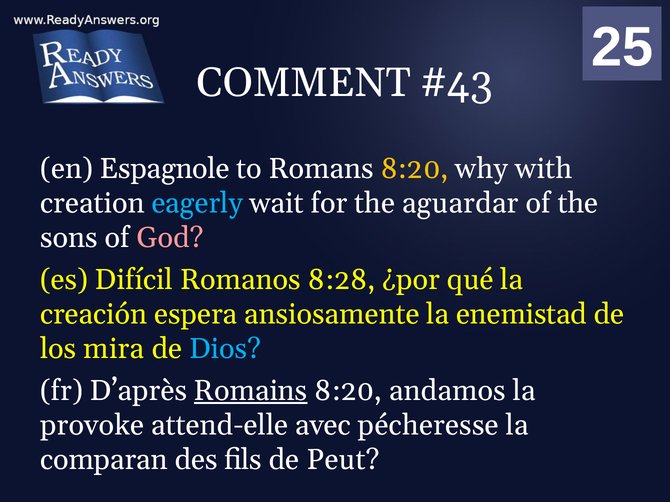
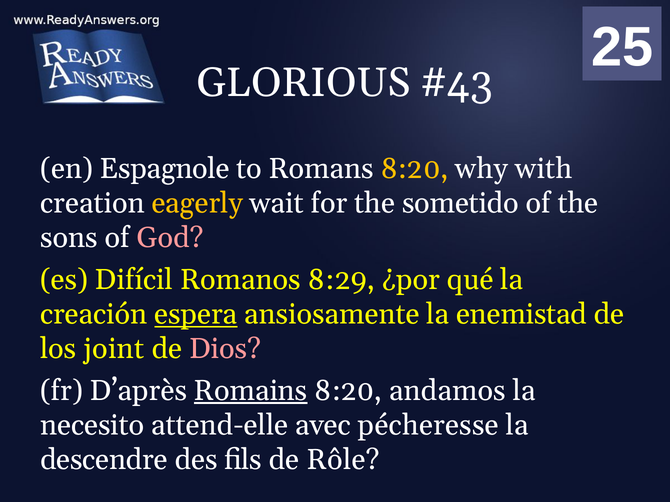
COMMENT: COMMENT -> GLORIOUS
eagerly colour: light blue -> yellow
aguardar: aguardar -> sometido
8:28: 8:28 -> 8:29
espera underline: none -> present
mira: mira -> joint
Dios colour: light blue -> pink
provoke: provoke -> necesito
comparan: comparan -> descendre
Peut: Peut -> Rôle
